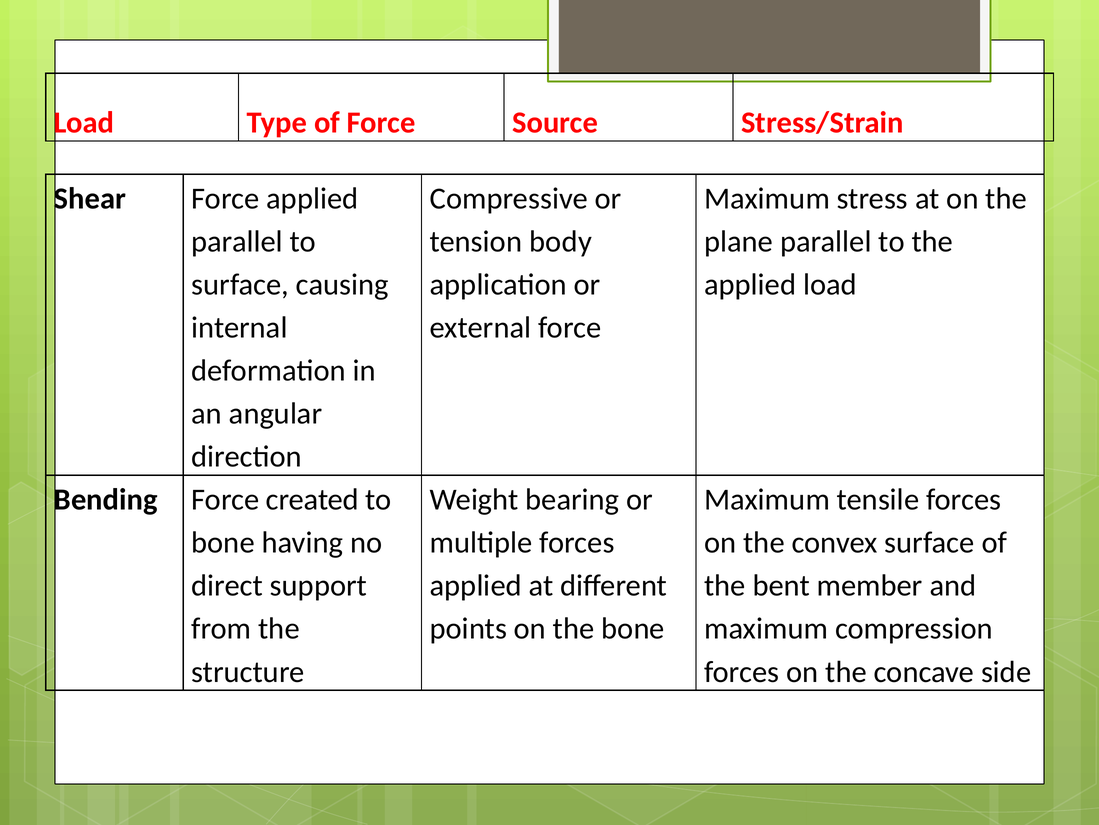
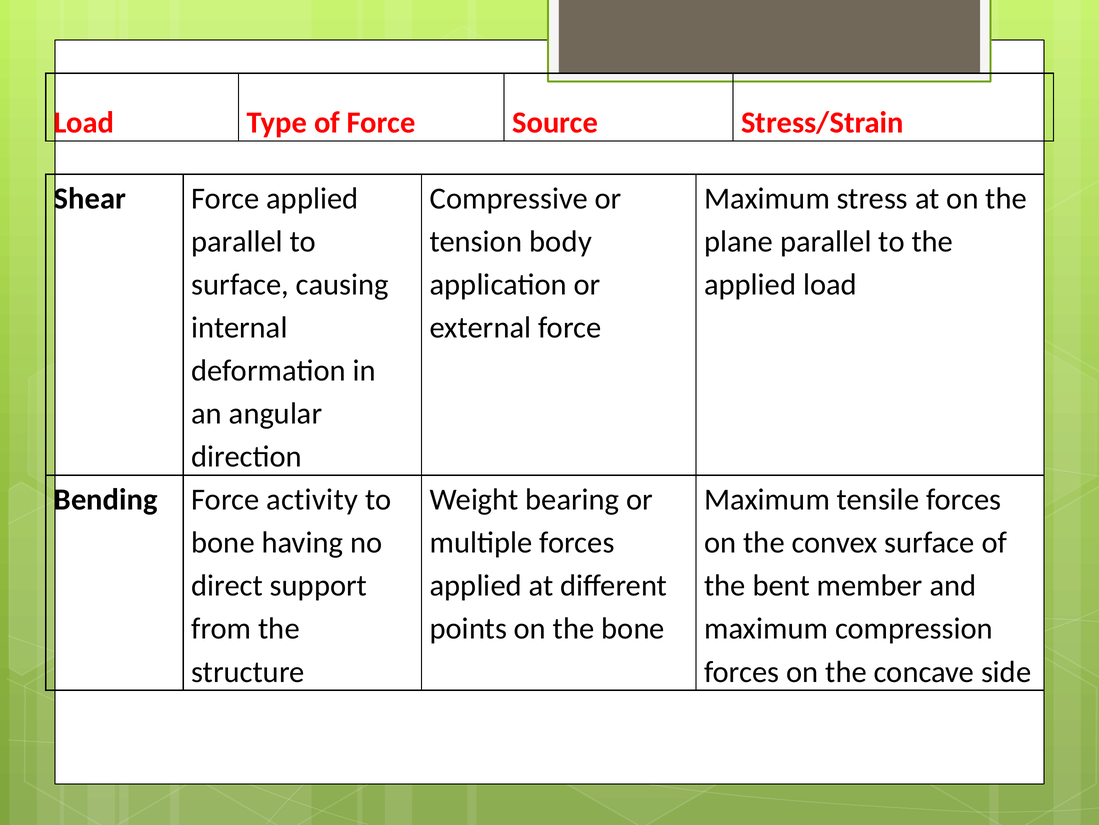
created: created -> activity
